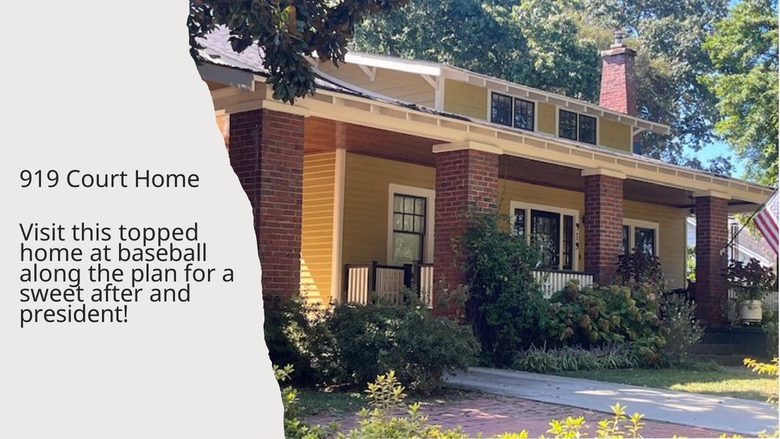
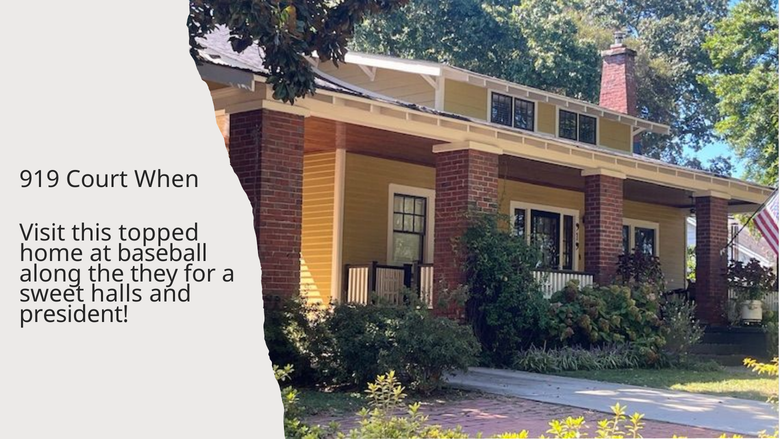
Court Home: Home -> When
plan: plan -> they
after: after -> halls
